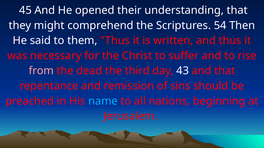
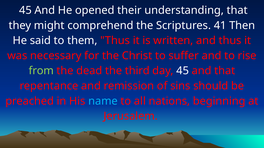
54: 54 -> 41
from colour: pink -> light green
day 43: 43 -> 45
